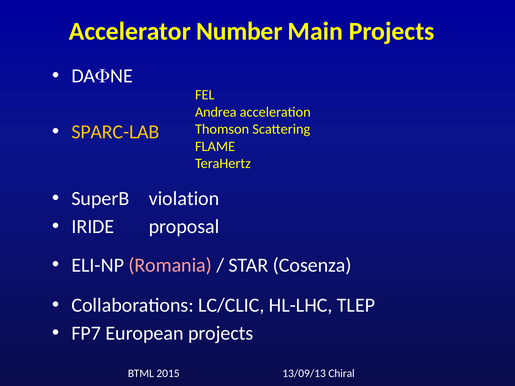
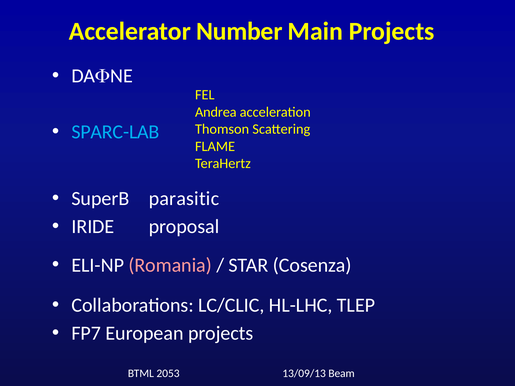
SPARC-LAB colour: yellow -> light blue
violation: violation -> parasitic
2015: 2015 -> 2053
Chiral: Chiral -> Beam
